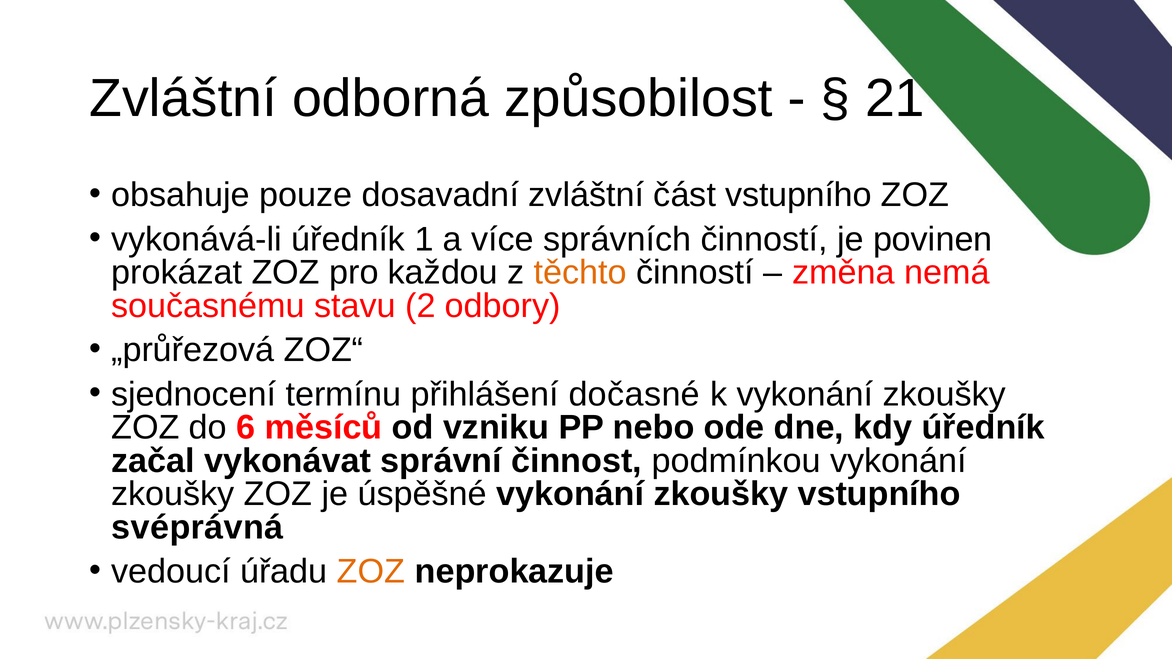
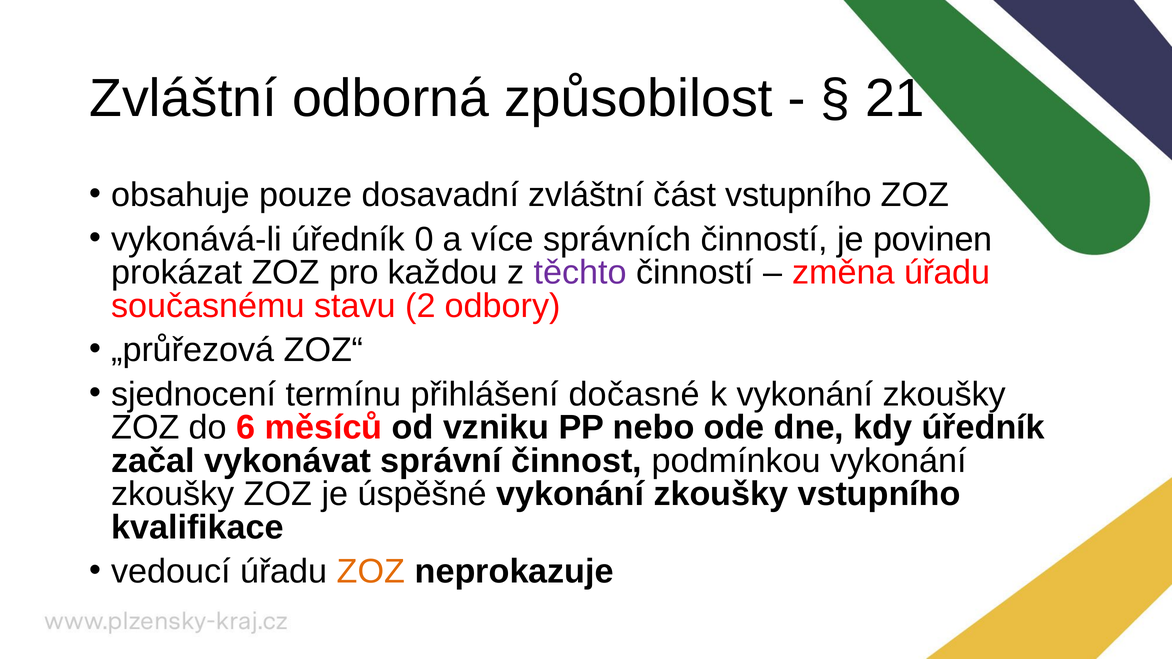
1: 1 -> 0
těchto colour: orange -> purple
změna nemá: nemá -> úřadu
svéprávná: svéprávná -> kvalifikace
